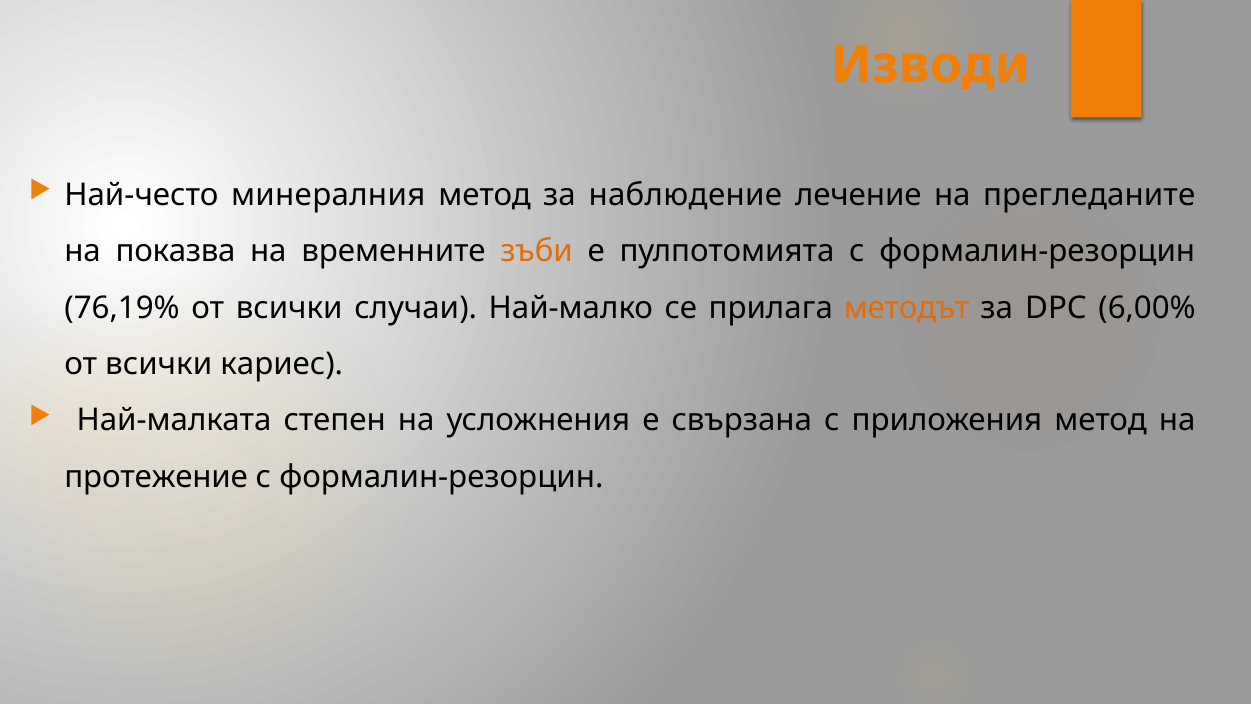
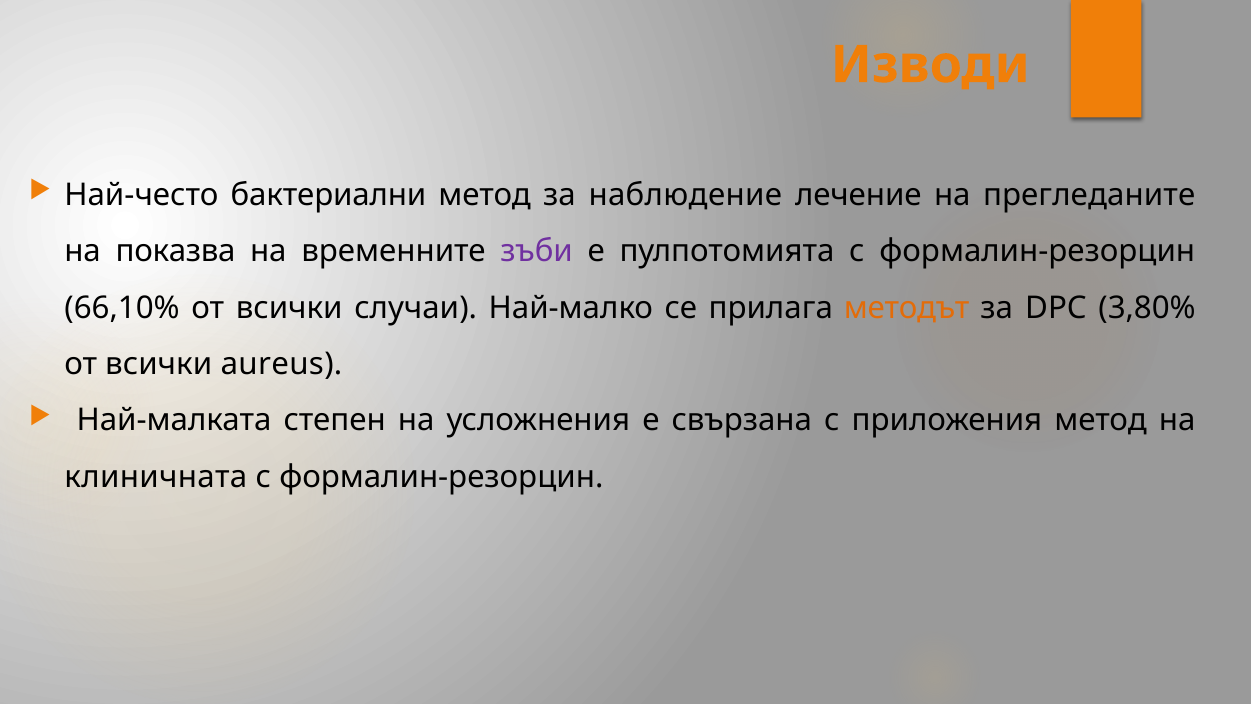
минералния: минералния -> бактериални
зъби colour: orange -> purple
76,19%: 76,19% -> 66,10%
6,00%: 6,00% -> 3,80%
кариес: кариес -> aureus
протежение: протежение -> клиничната
